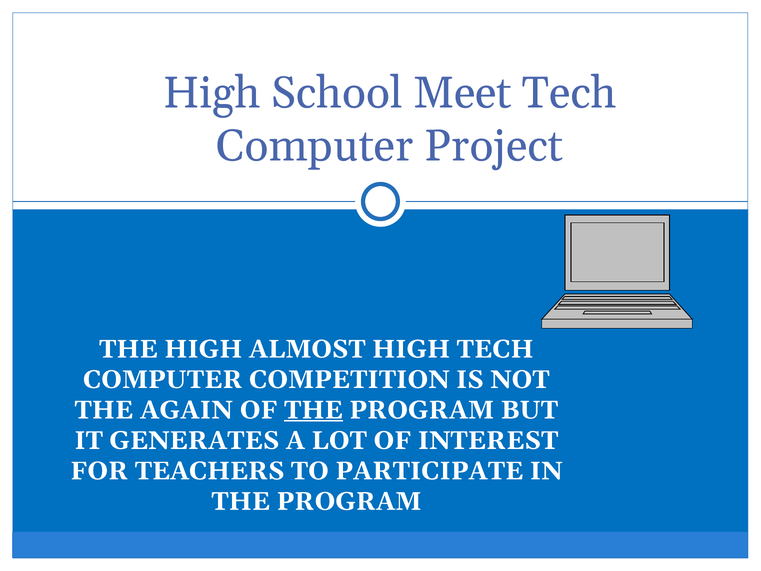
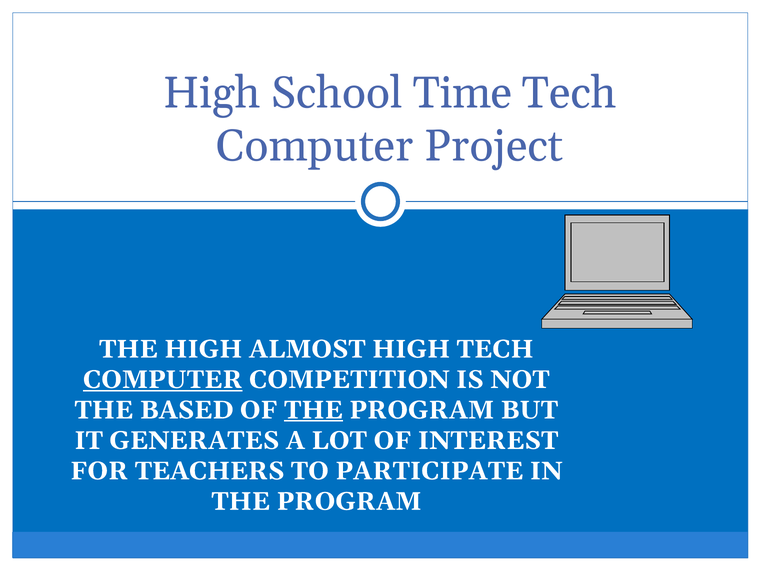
Meet: Meet -> Time
COMPUTER at (163, 379) underline: none -> present
AGAIN: AGAIN -> BASED
